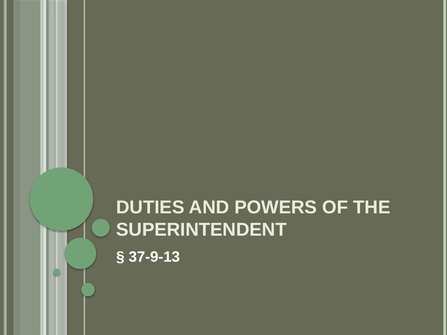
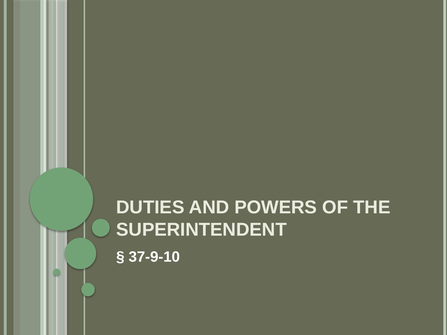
37-9-13: 37-9-13 -> 37-9-10
